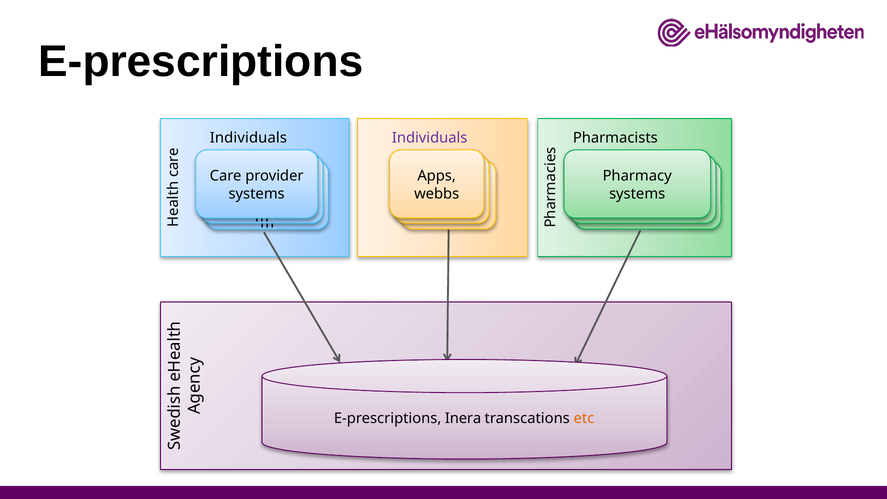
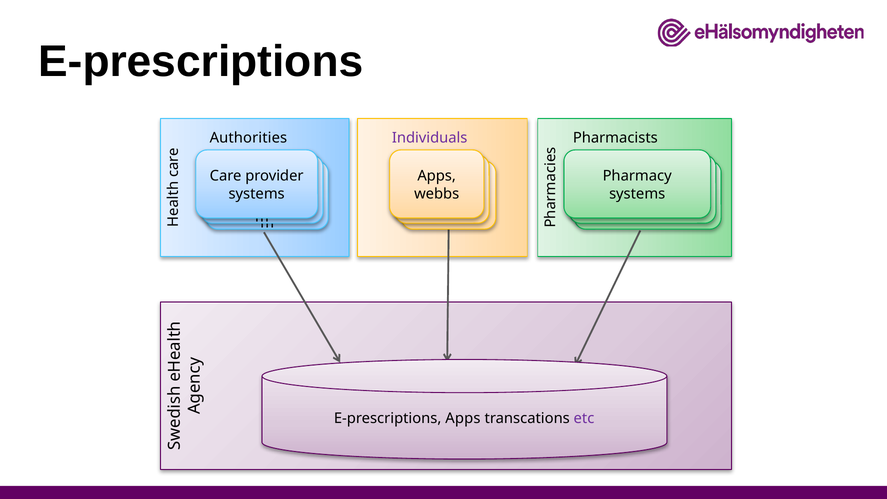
Individuals at (248, 138): Individuals -> Authorities
E-prescriptions Inera: Inera -> Apps
etc colour: orange -> purple
